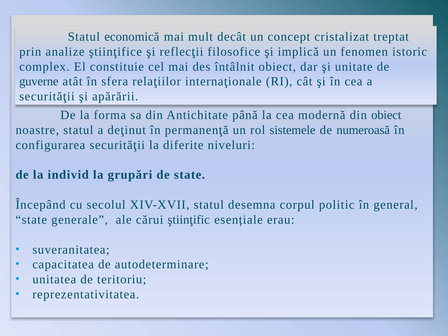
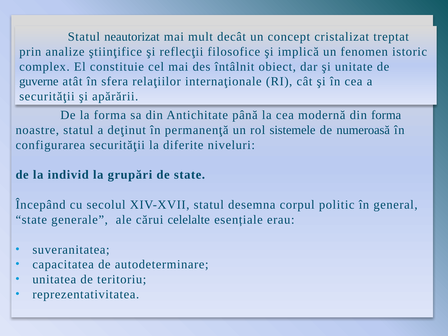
economică: economică -> neautorizat
din obiect: obiect -> forma
ştiinţific: ştiinţific -> celelalte
